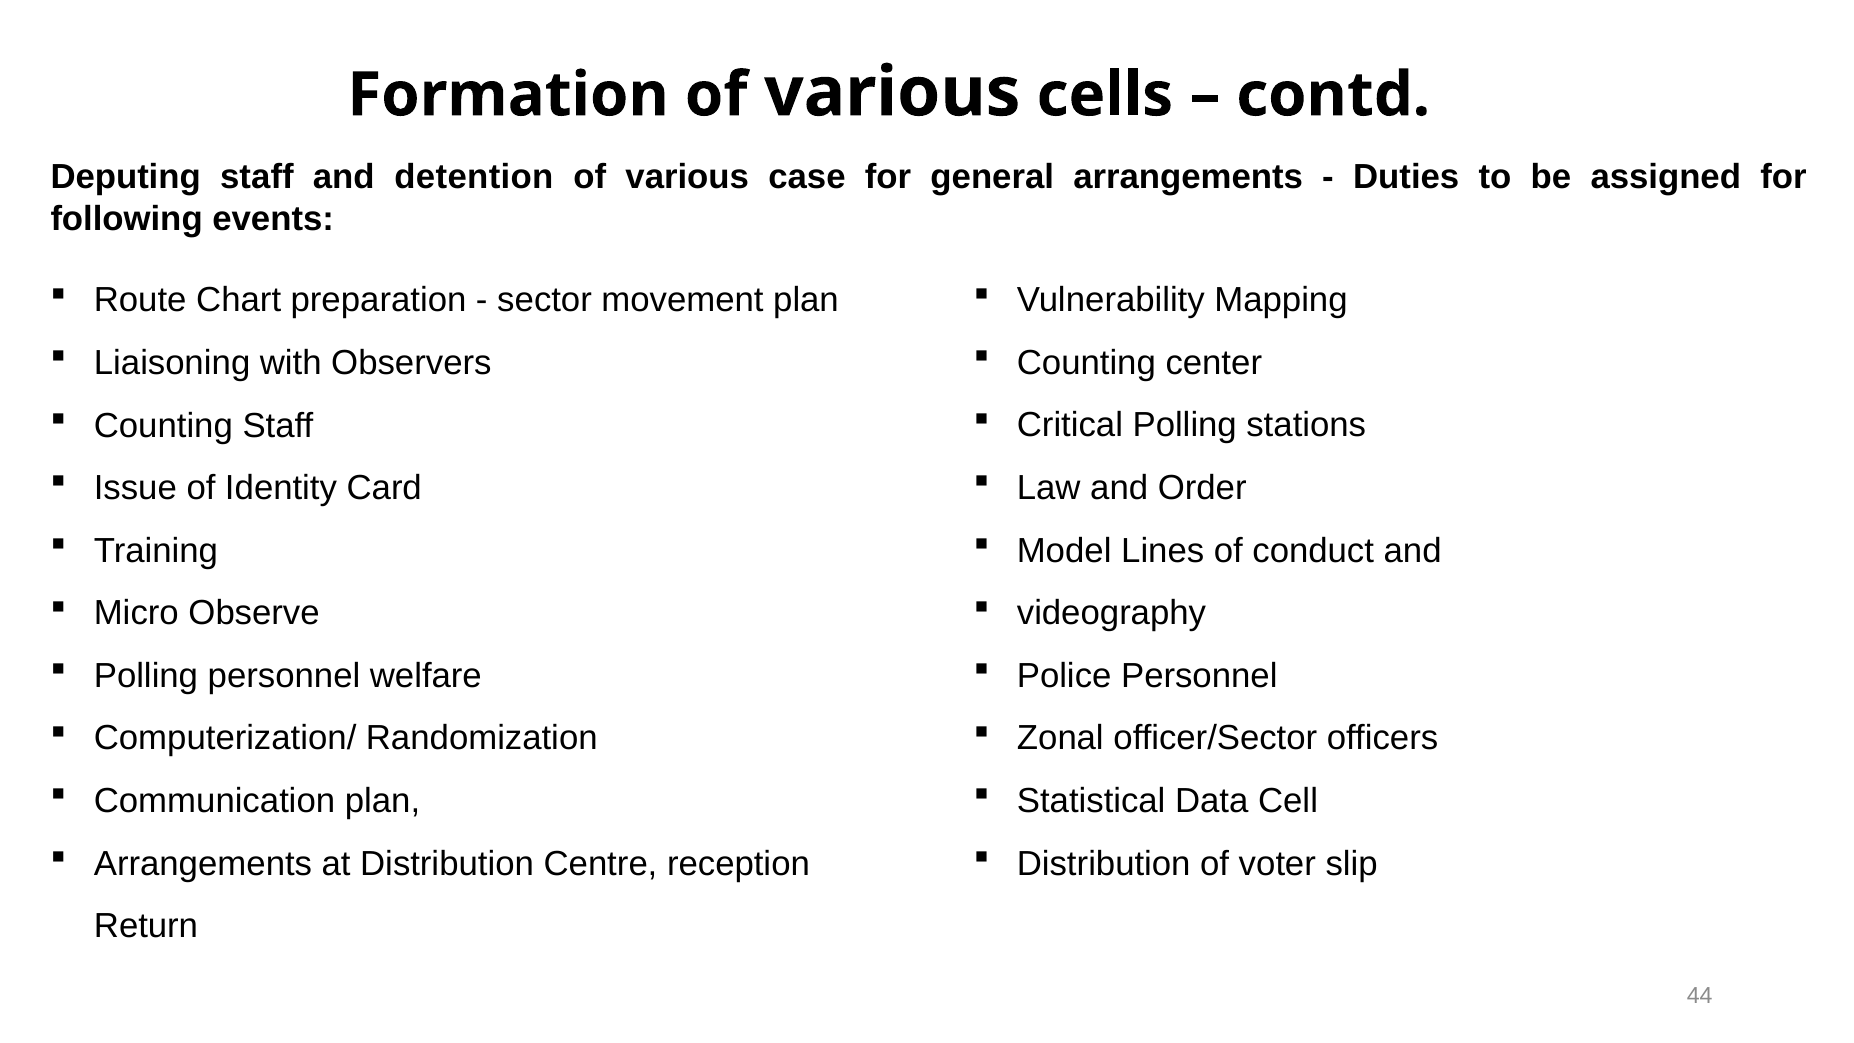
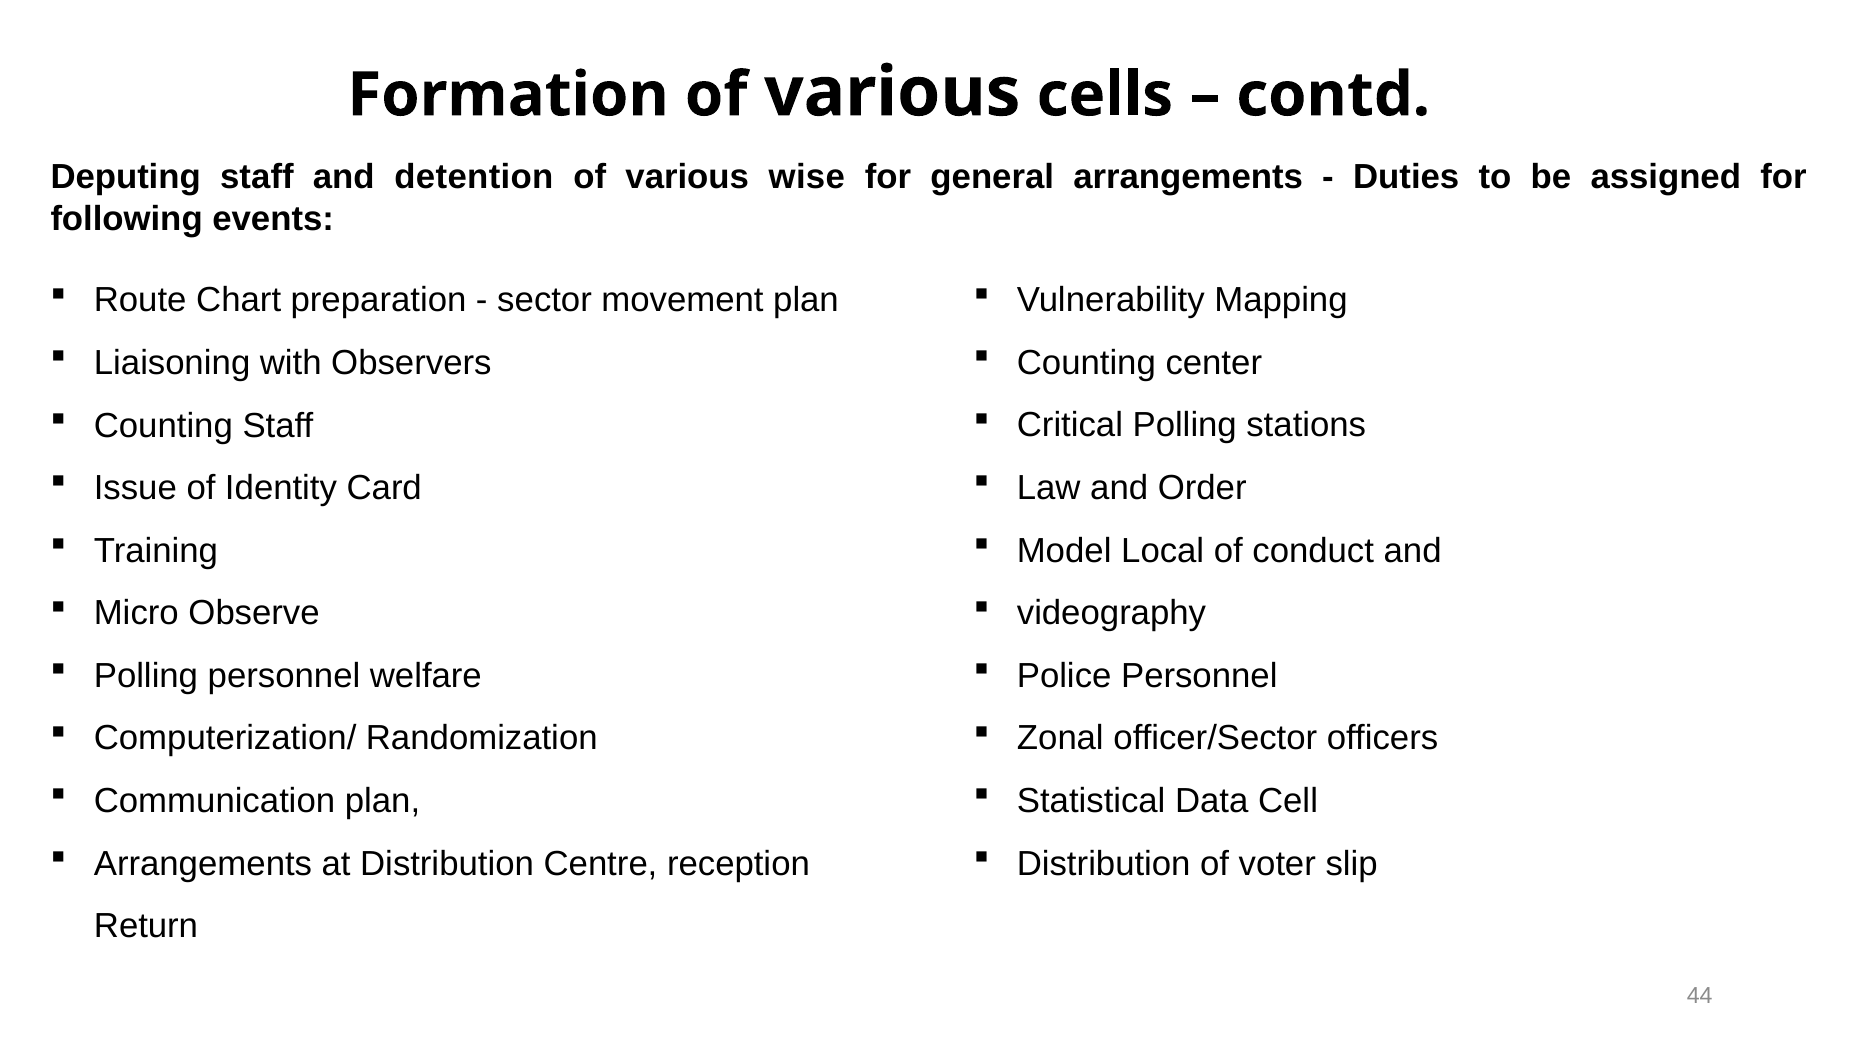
case: case -> wise
Lines: Lines -> Local
